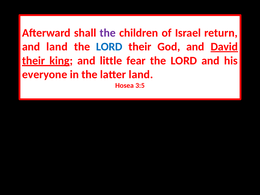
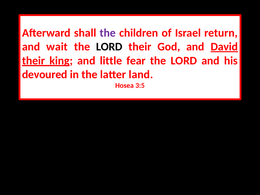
and land: land -> wait
LORD at (109, 47) colour: blue -> black
everyone: everyone -> devoured
